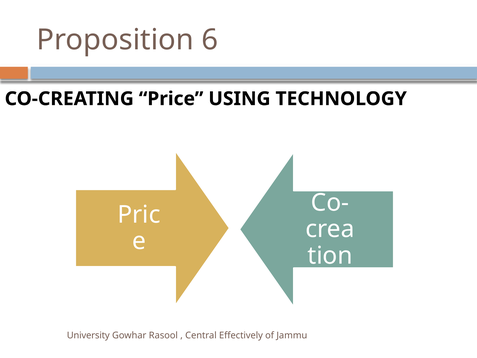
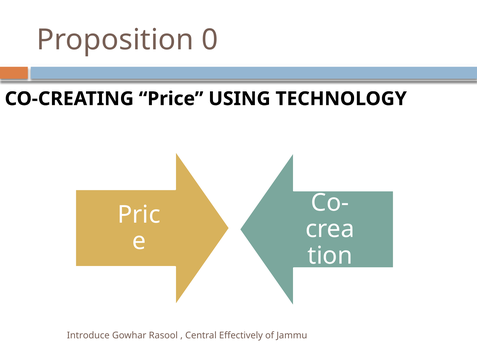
6: 6 -> 0
University: University -> Introduce
